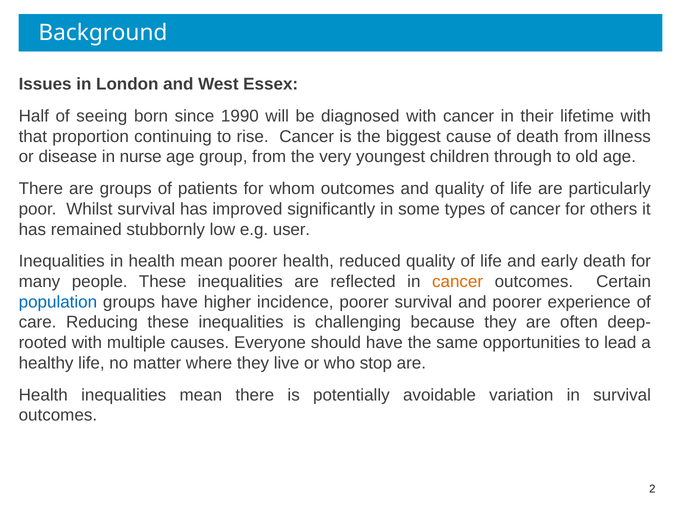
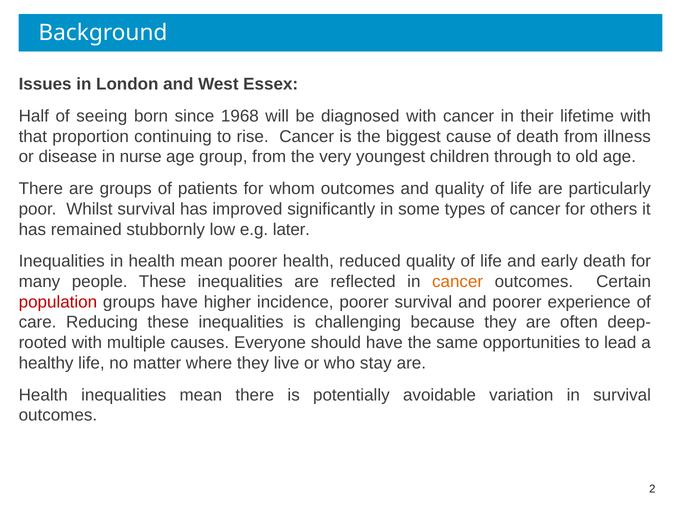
1990: 1990 -> 1968
user: user -> later
population colour: blue -> red
stop: stop -> stay
